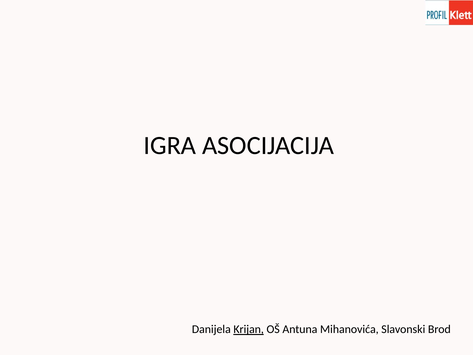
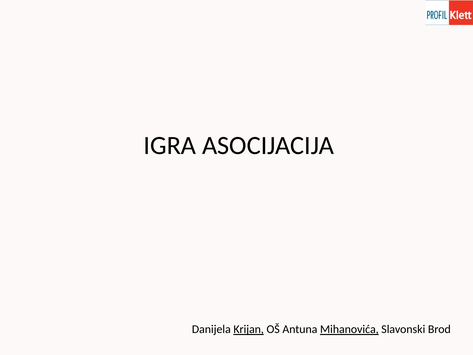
Mihanovića underline: none -> present
